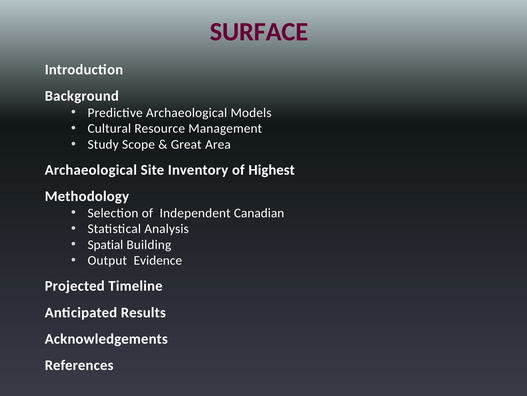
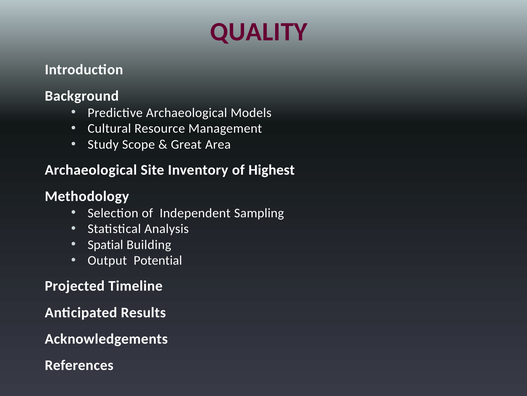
SURFACE: SURFACE -> QUALITY
Canadian: Canadian -> Sampling
Evidence: Evidence -> Potential
